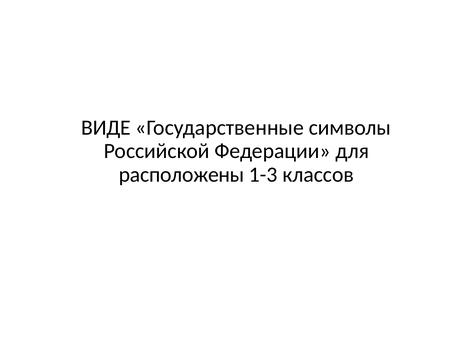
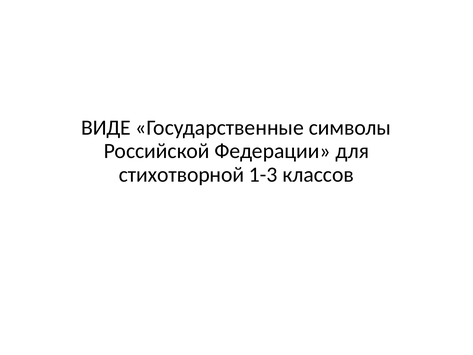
расположены: расположены -> стихотворной
